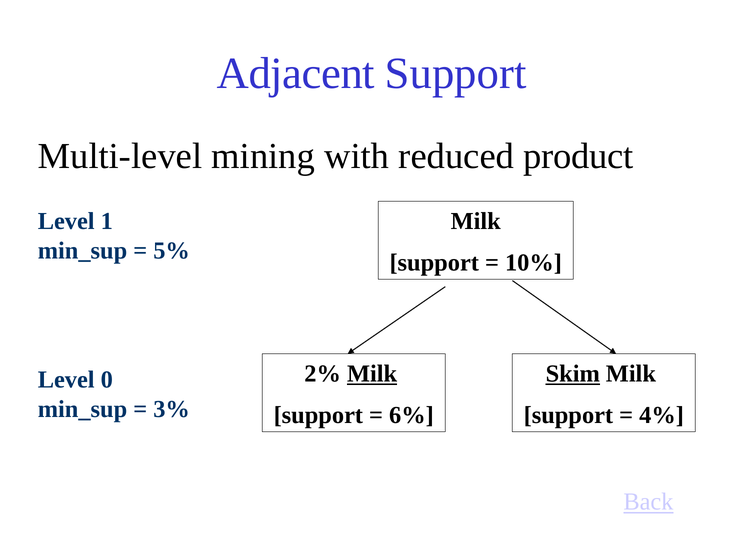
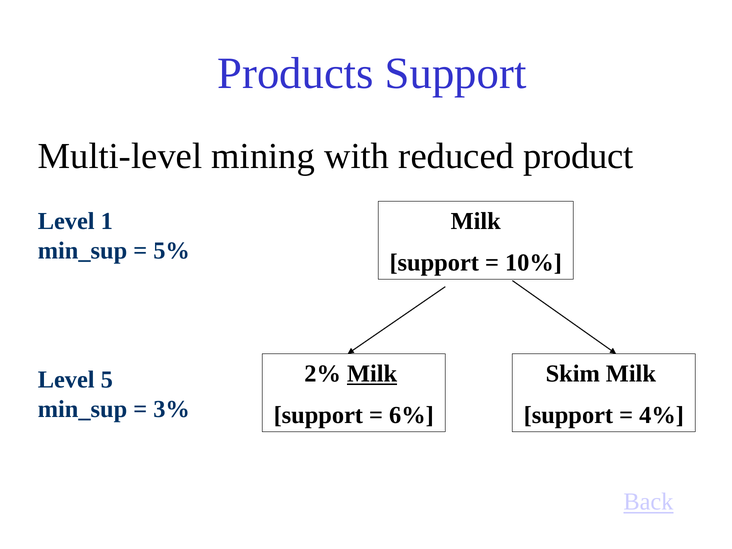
Adjacent: Adjacent -> Products
Skim underline: present -> none
0: 0 -> 5
